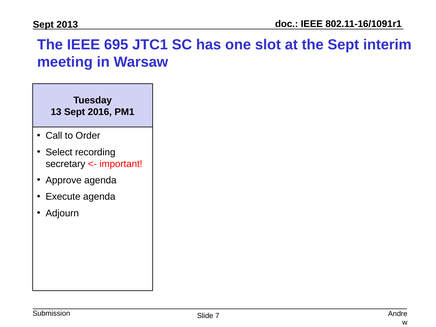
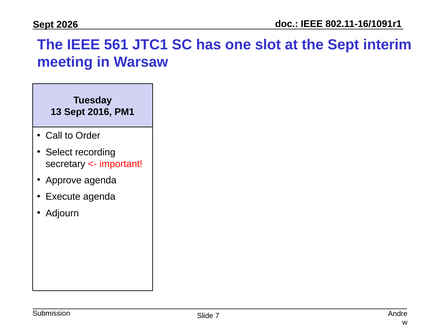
2013: 2013 -> 2026
695: 695 -> 561
